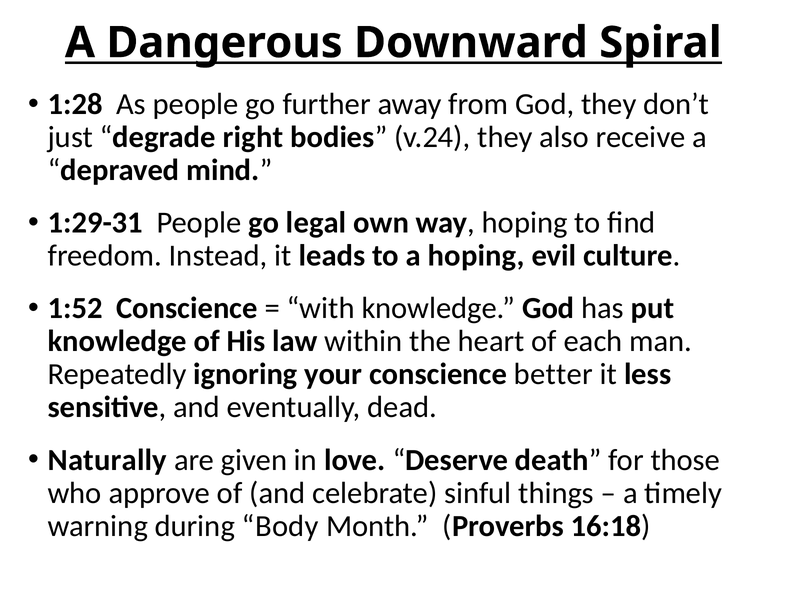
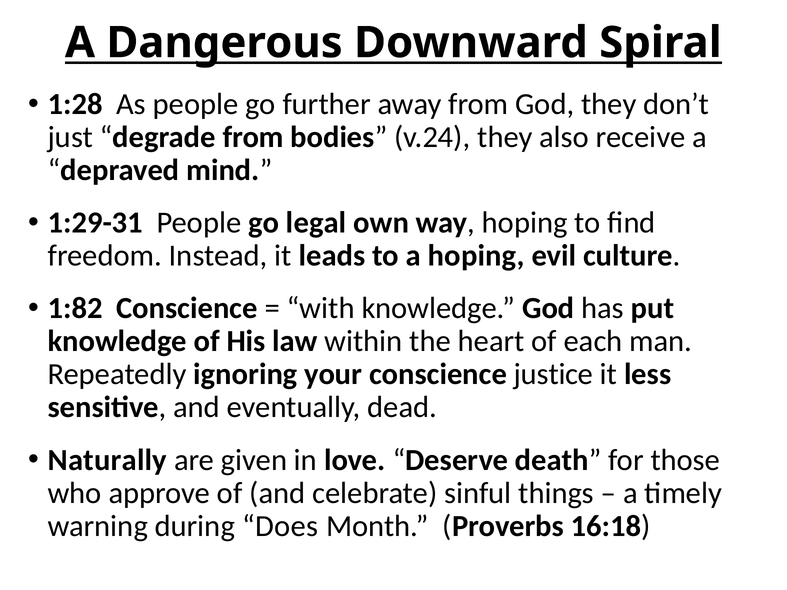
degrade right: right -> from
1:52: 1:52 -> 1:82
better: better -> justice
Body: Body -> Does
